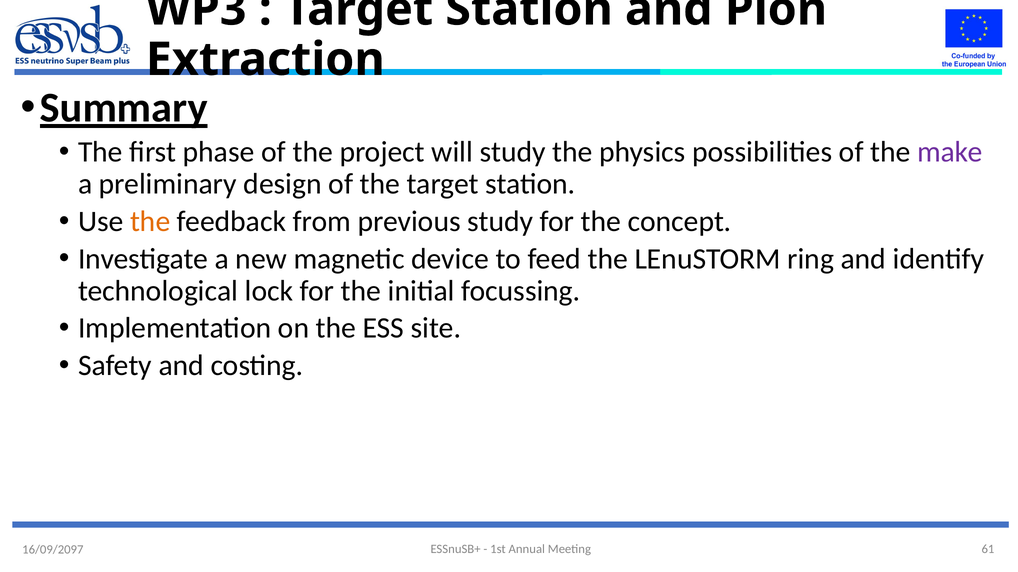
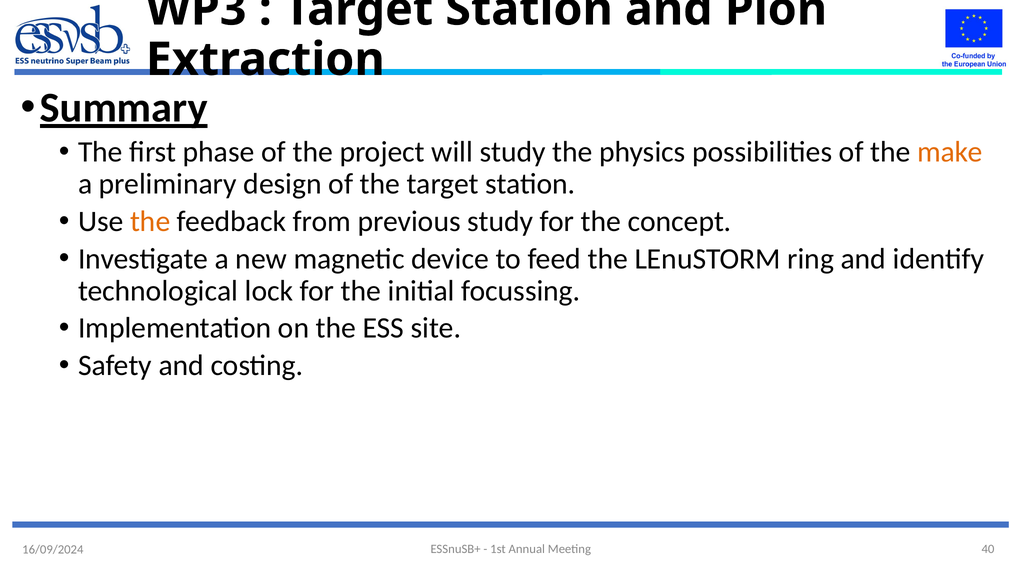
make colour: purple -> orange
61: 61 -> 40
16/09/2097: 16/09/2097 -> 16/09/2024
